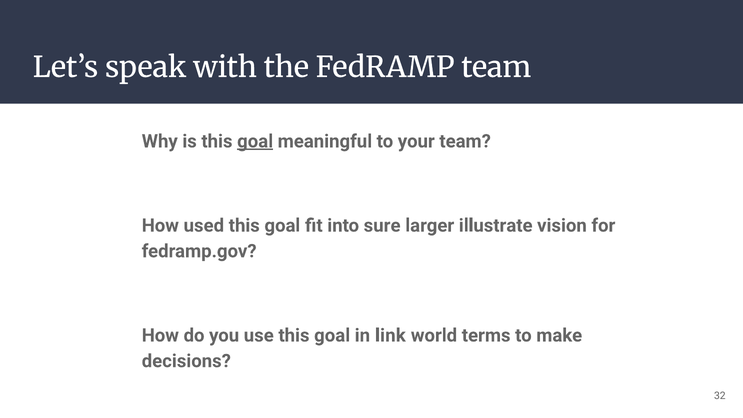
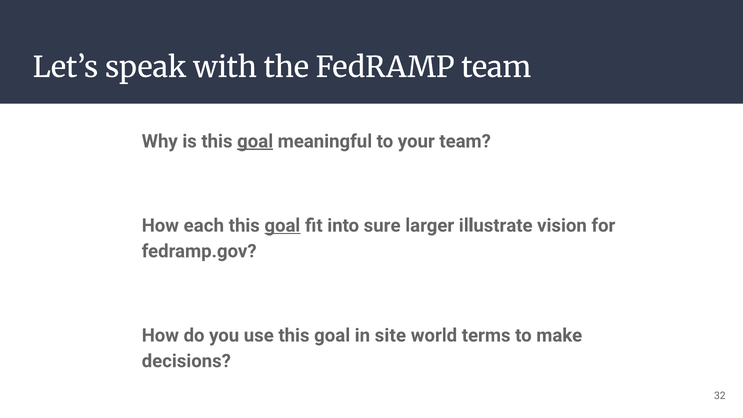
used: used -> each
goal at (282, 226) underline: none -> present
link: link -> site
